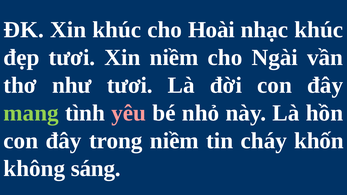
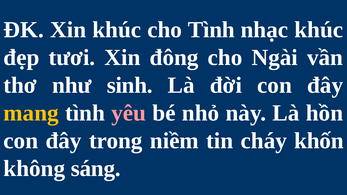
cho Hoài: Hoài -> Tình
Xin niềm: niềm -> đông
như tươi: tươi -> sinh
mang colour: light green -> yellow
